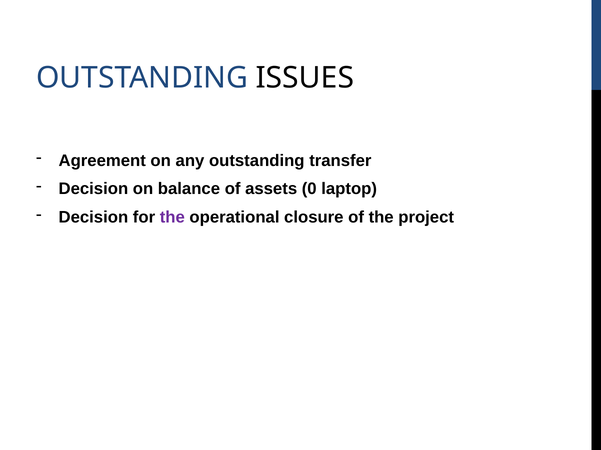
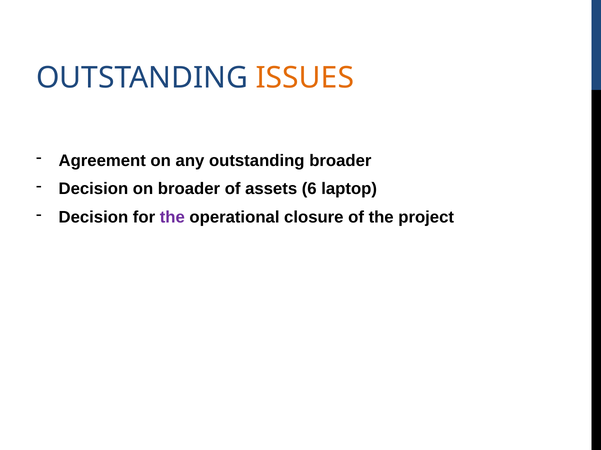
ISSUES colour: black -> orange
outstanding transfer: transfer -> broader
on balance: balance -> broader
0: 0 -> 6
